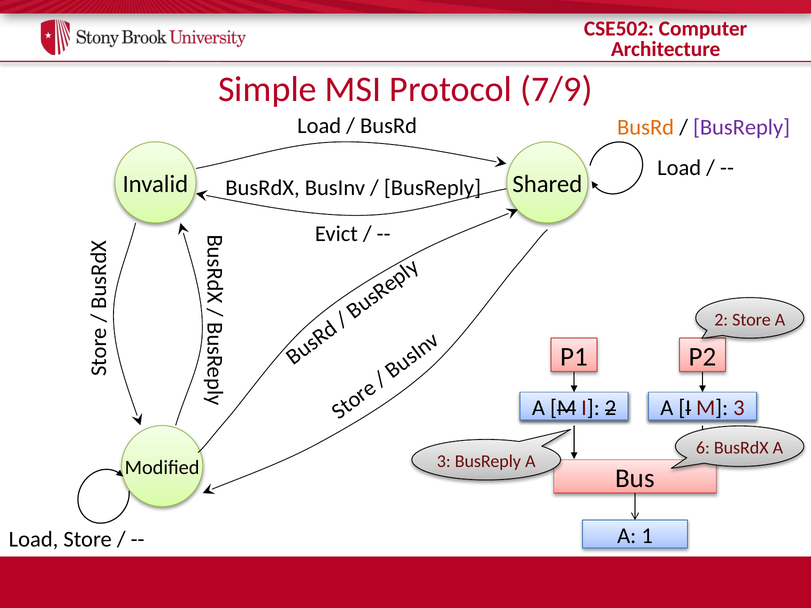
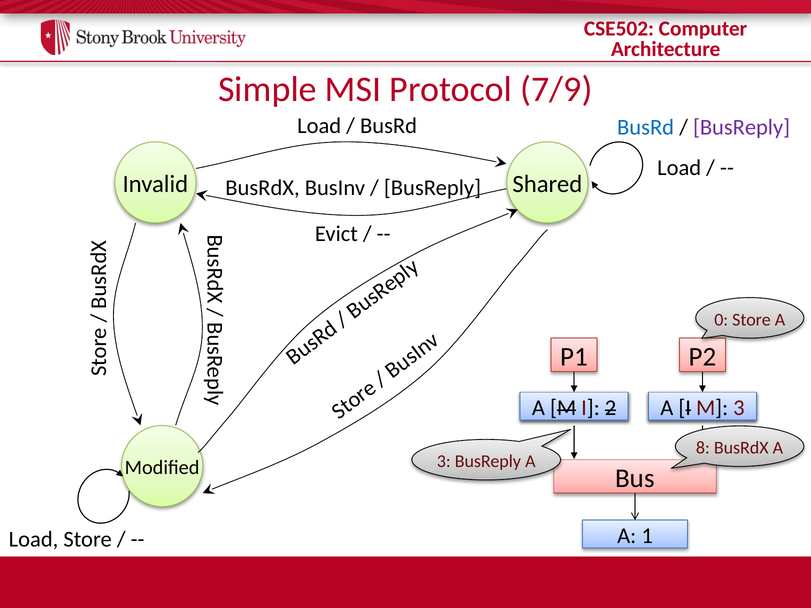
BusRd at (646, 127) colour: orange -> blue
2 at (721, 320): 2 -> 0
6: 6 -> 8
